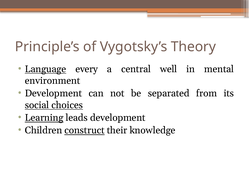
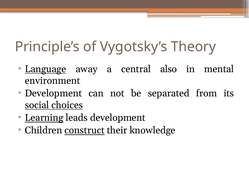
every: every -> away
well: well -> also
